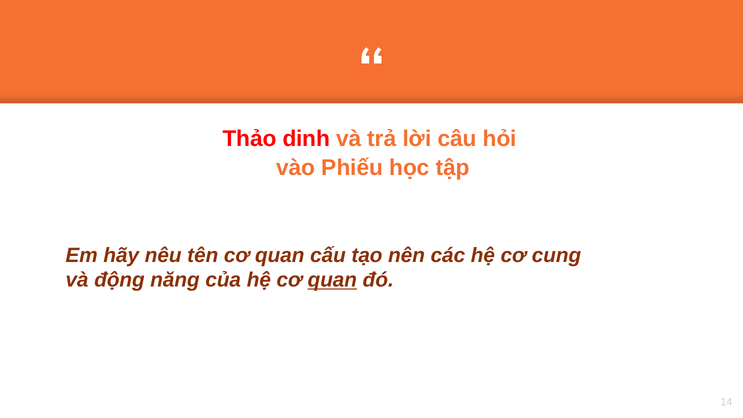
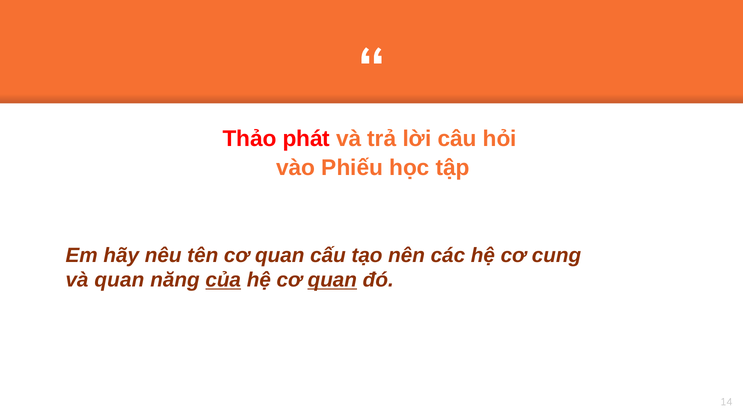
dinh: dinh -> phát
và động: động -> quan
của underline: none -> present
